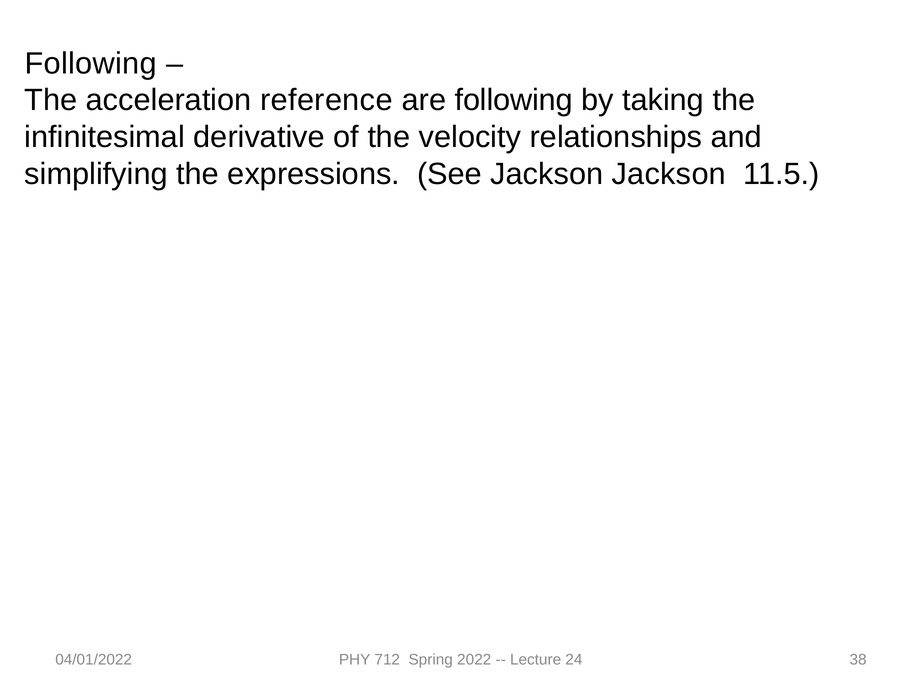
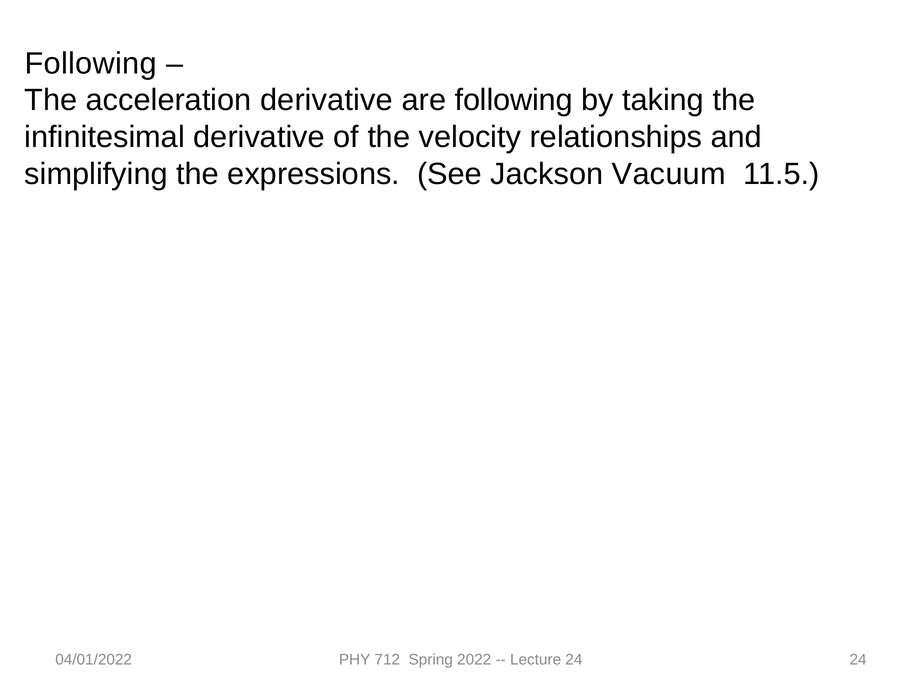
acceleration reference: reference -> derivative
Jackson Jackson: Jackson -> Vacuum
24 38: 38 -> 24
